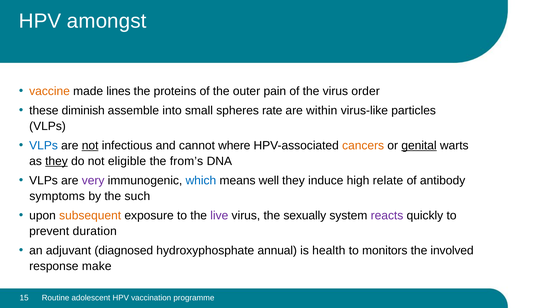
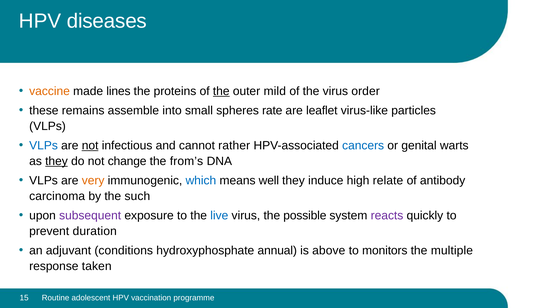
amongst: amongst -> diseases
the at (221, 91) underline: none -> present
pain: pain -> mild
diminish: diminish -> remains
within: within -> leaflet
where: where -> rather
cancers colour: orange -> blue
genital underline: present -> none
eligible: eligible -> change
very colour: purple -> orange
symptoms: symptoms -> carcinoma
subsequent colour: orange -> purple
live colour: purple -> blue
sexually: sexually -> possible
diagnosed: diagnosed -> conditions
health: health -> above
involved: involved -> multiple
make: make -> taken
